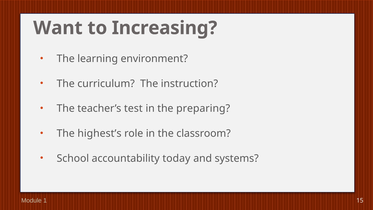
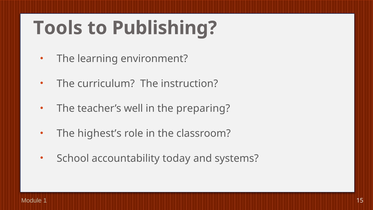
Want: Want -> Tools
Increasing: Increasing -> Publishing
test: test -> well
